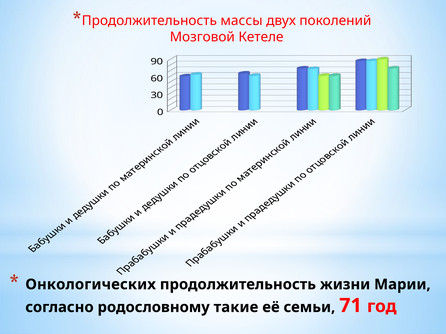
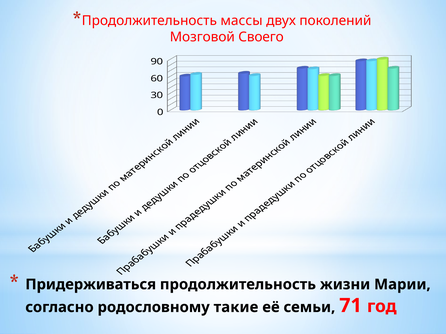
Кетеле: Кетеле -> Своего
Онкологических: Онкологических -> Придерживаться
